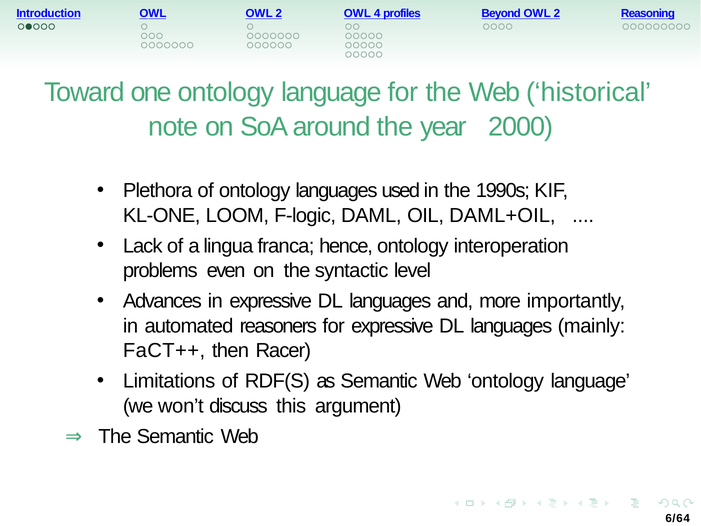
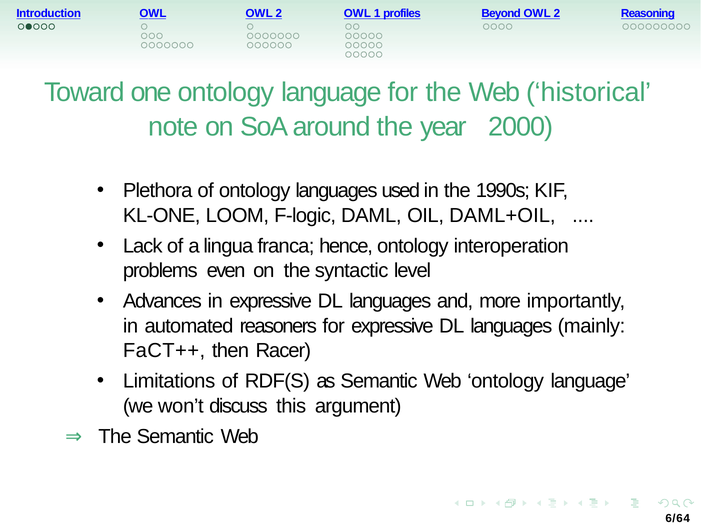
4: 4 -> 1
